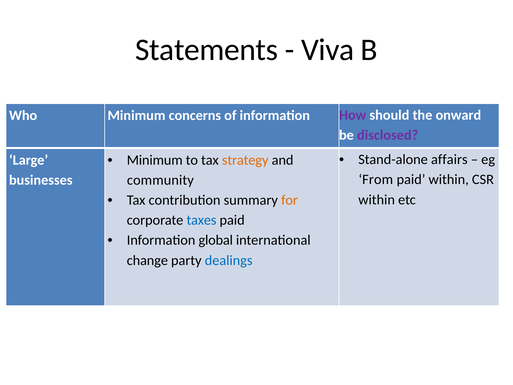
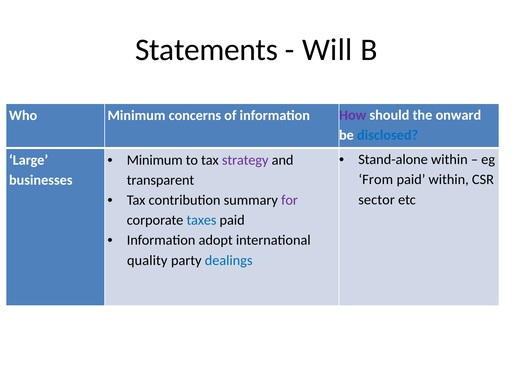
Viva: Viva -> Will
disclosed colour: purple -> blue
Stand-alone affairs: affairs -> within
strategy colour: orange -> purple
community: community -> transparent
for colour: orange -> purple
within at (377, 200): within -> sector
global: global -> adopt
change: change -> quality
